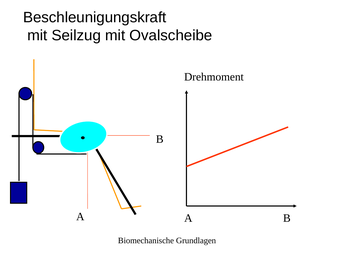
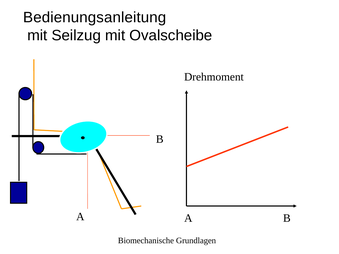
Beschleunigungskraft: Beschleunigungskraft -> Bedienungsanleitung
